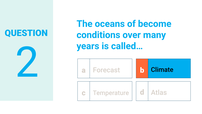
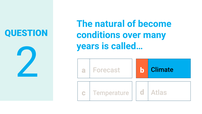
oceans: oceans -> natural
